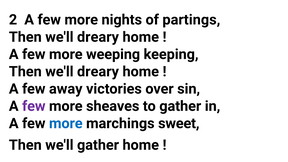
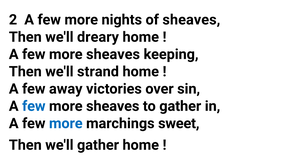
of partings: partings -> sheaves
weeping at (113, 54): weeping -> sheaves
dreary at (98, 72): dreary -> strand
few at (34, 106) colour: purple -> blue
